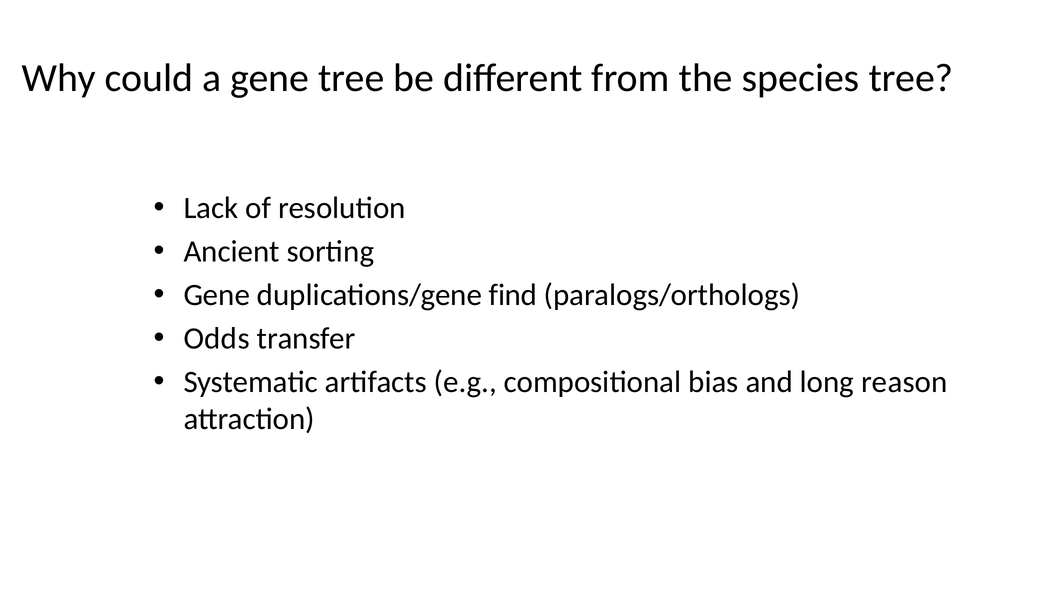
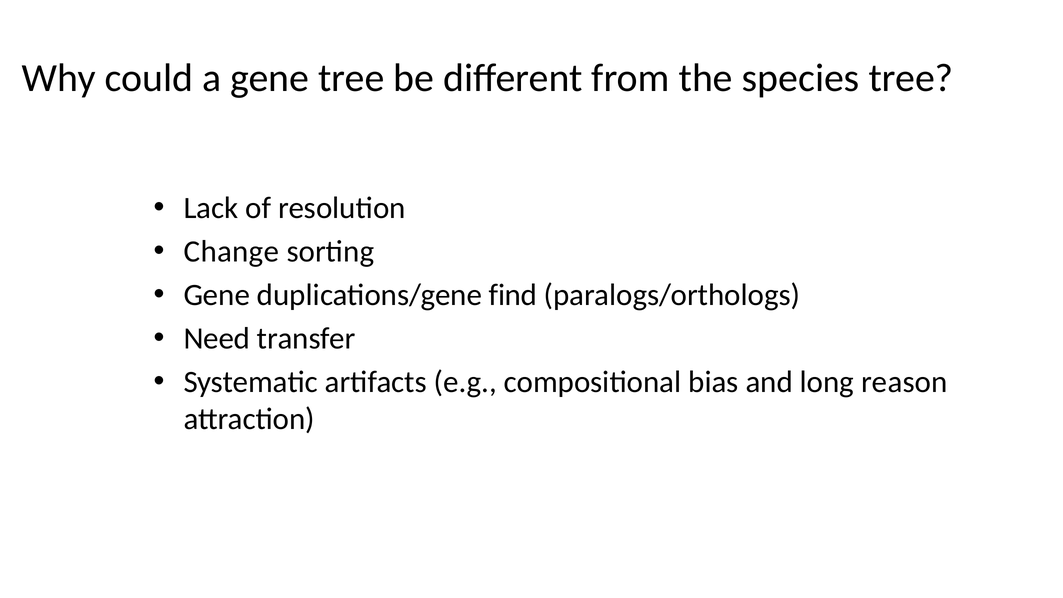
Ancient: Ancient -> Change
Odds: Odds -> Need
